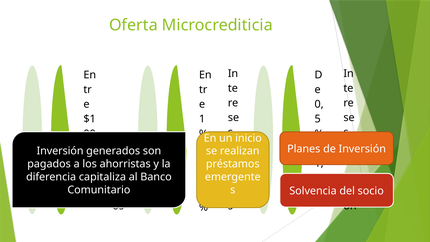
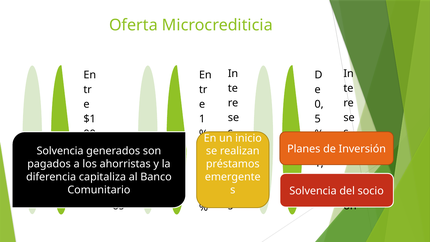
Inversión at (60, 151): Inversión -> Solvencia
